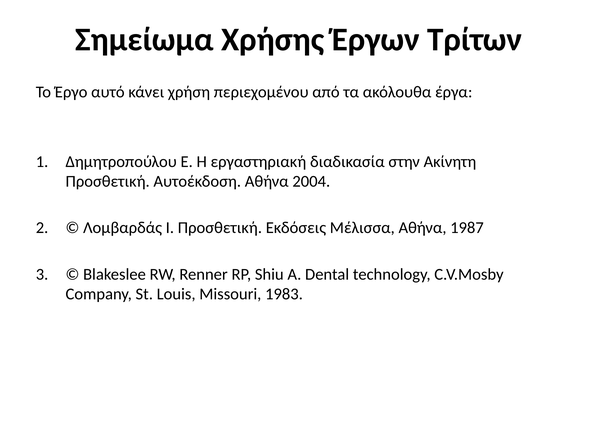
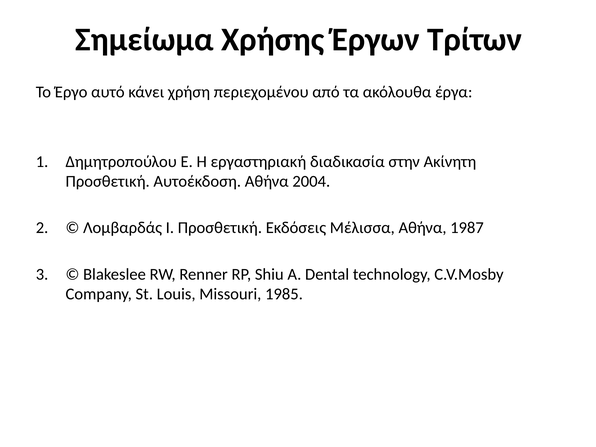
1983: 1983 -> 1985
